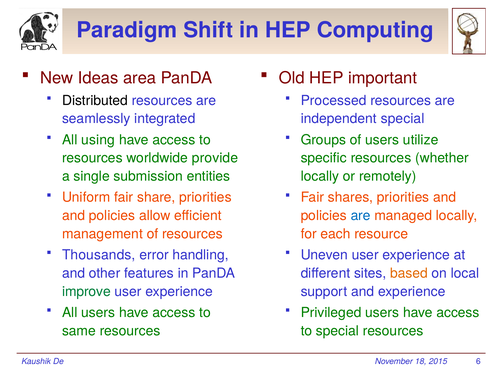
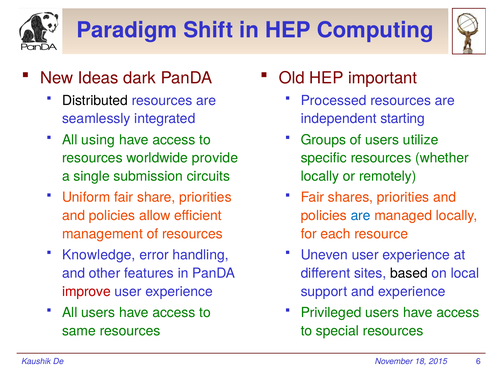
area: area -> dark
independent special: special -> starting
entities: entities -> circuits
Thousands: Thousands -> Knowledge
based colour: orange -> black
improve colour: green -> red
